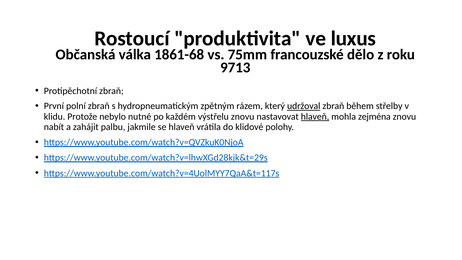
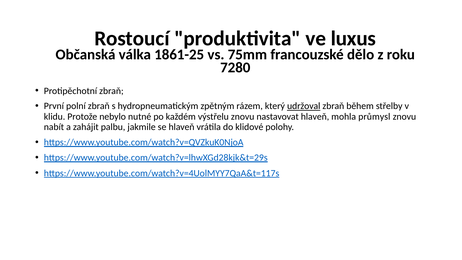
1861-68: 1861-68 -> 1861-25
9713: 9713 -> 7280
hlaveň at (315, 116) underline: present -> none
zejména: zejména -> průmysl
